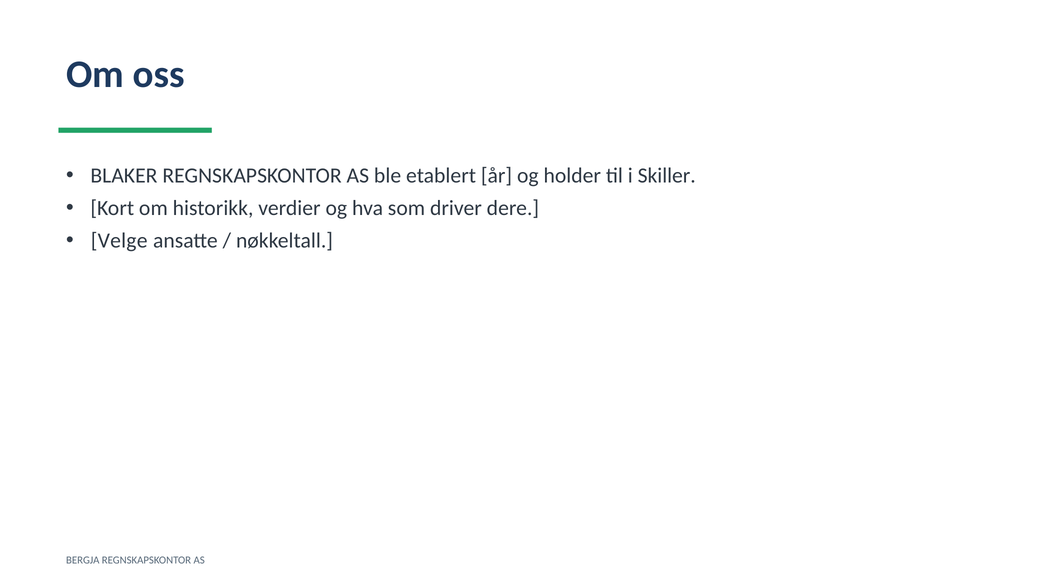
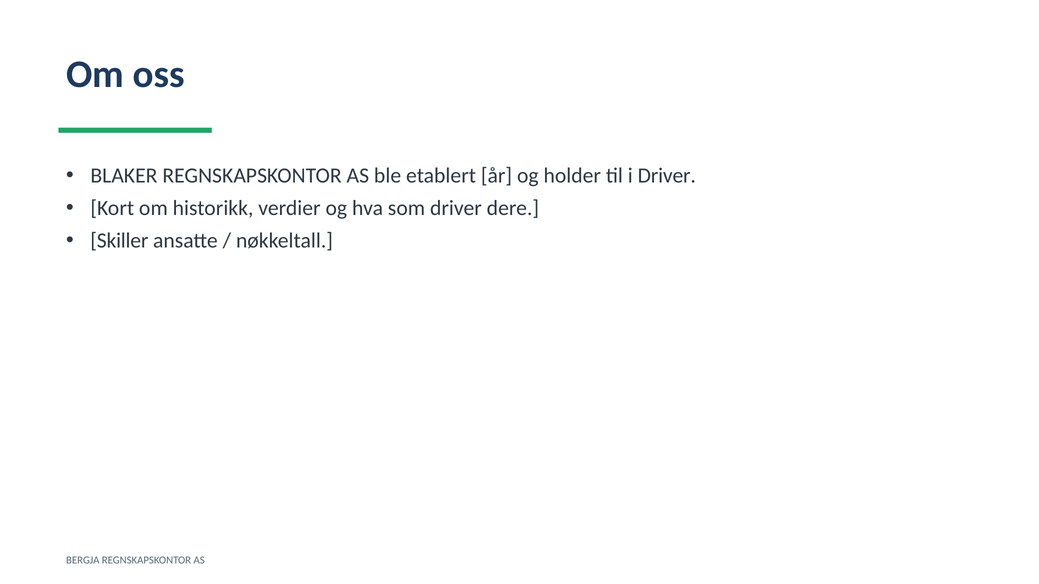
i Skiller: Skiller -> Driver
Velge: Velge -> Skiller
